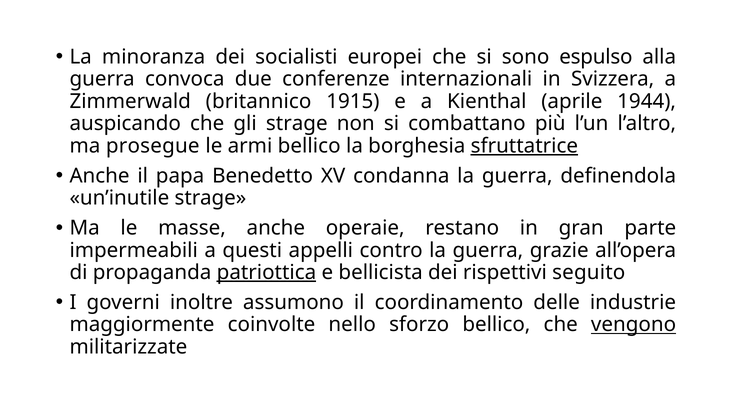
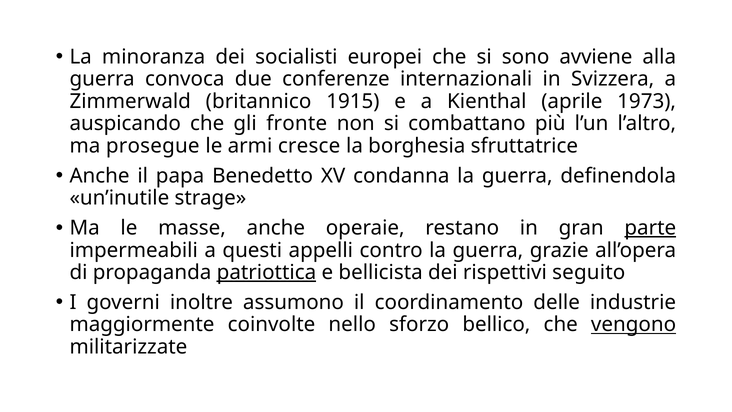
espulso: espulso -> avviene
1944: 1944 -> 1973
gli strage: strage -> fronte
armi bellico: bellico -> cresce
sfruttatrice underline: present -> none
parte underline: none -> present
